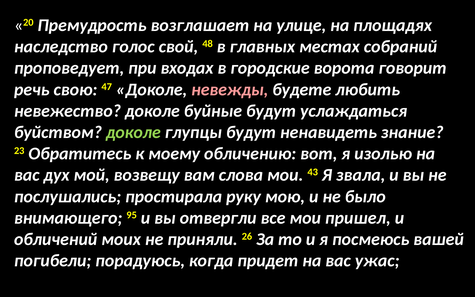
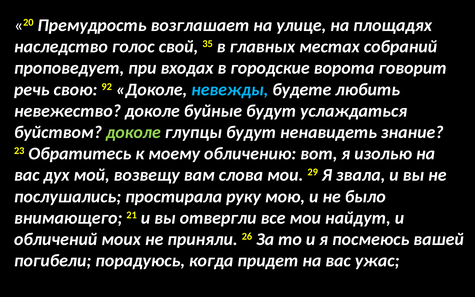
48: 48 -> 35
47: 47 -> 92
невежды colour: pink -> light blue
43: 43 -> 29
95: 95 -> 21
пришел: пришел -> найдут
